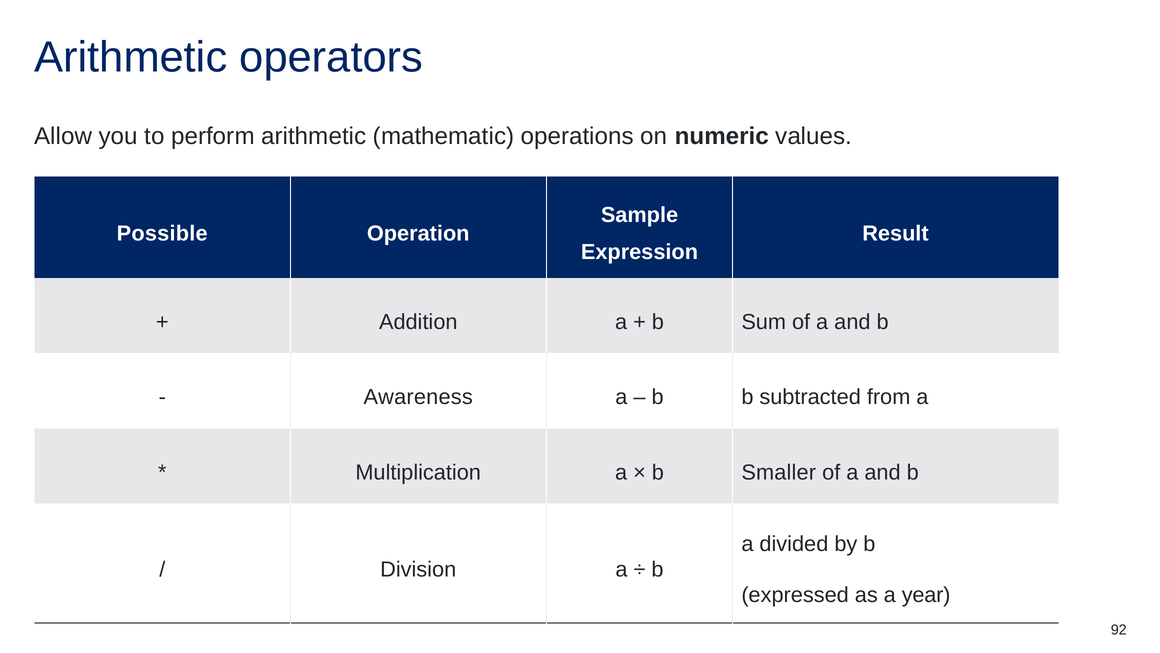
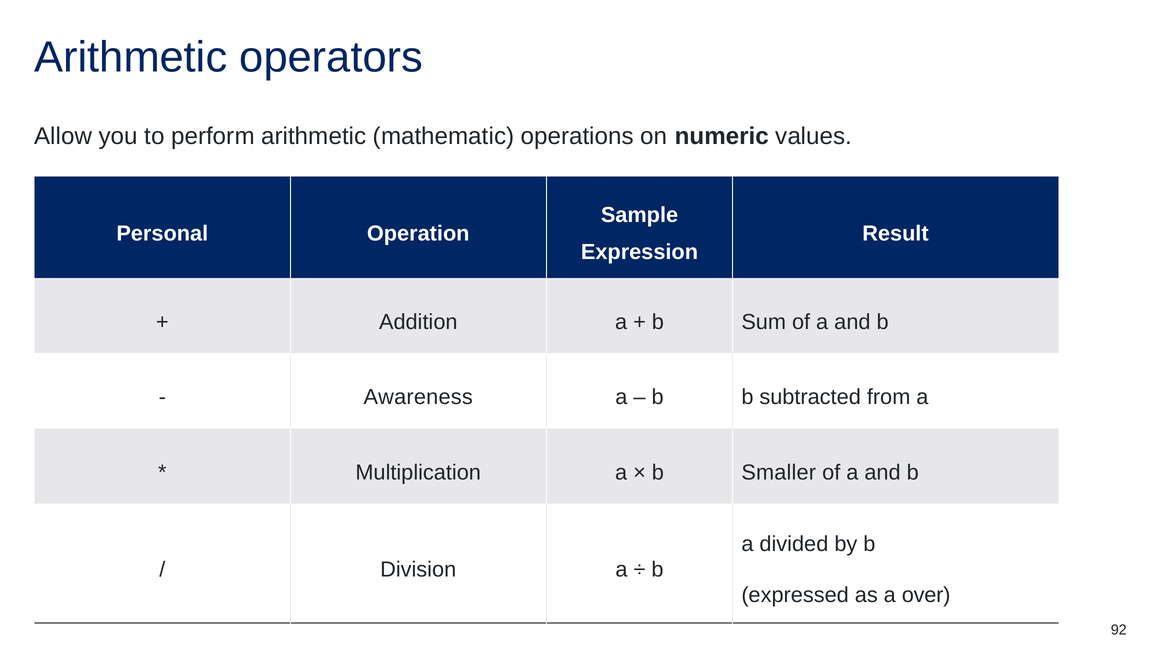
Possible: Possible -> Personal
year: year -> over
